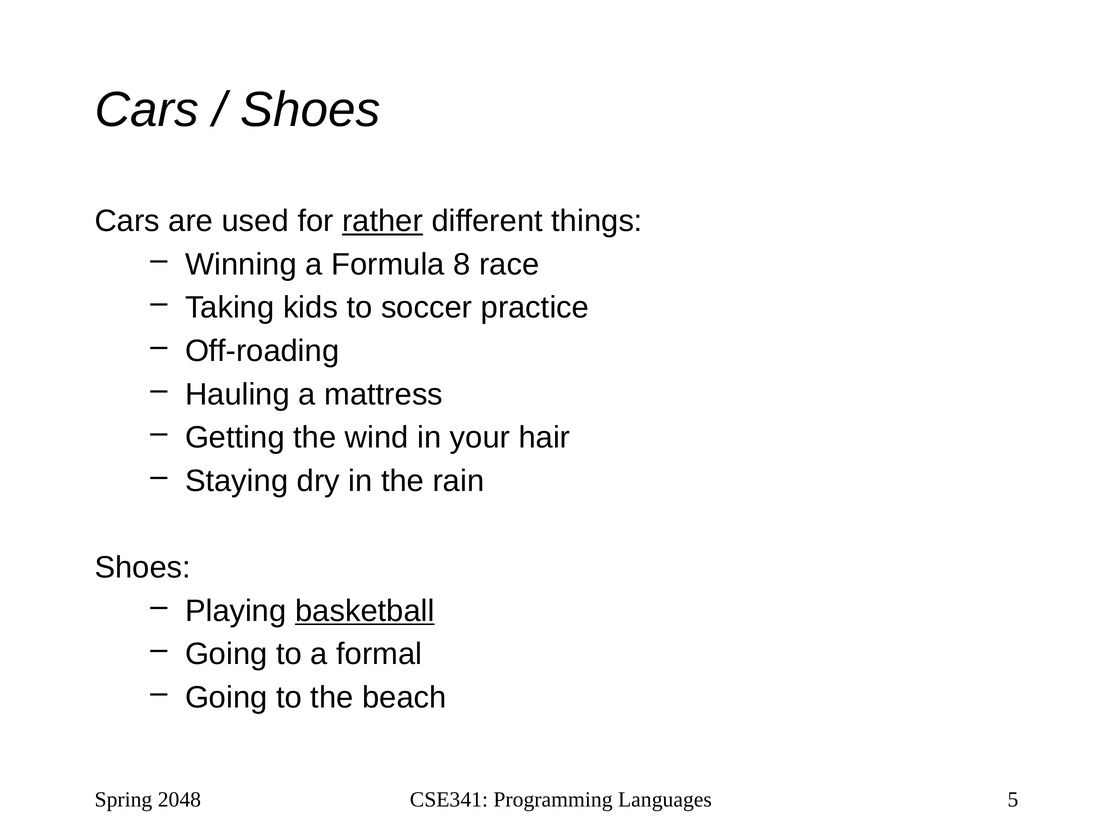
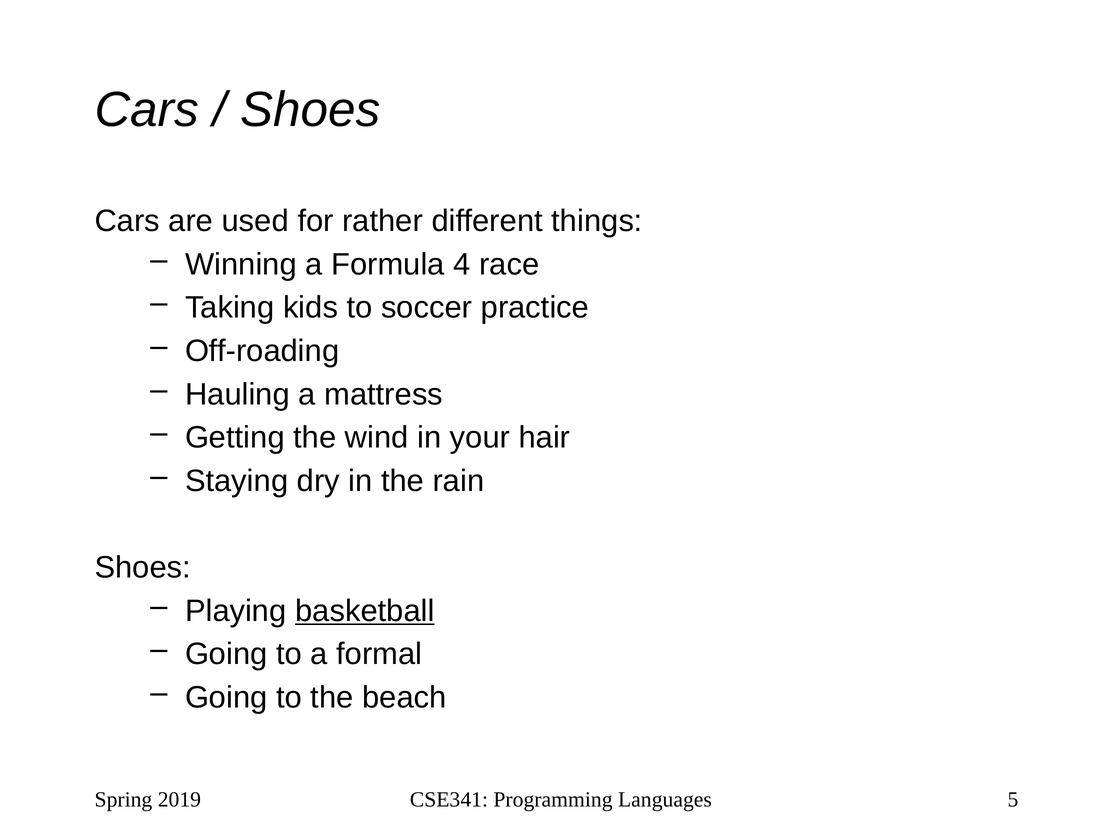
rather underline: present -> none
8: 8 -> 4
2048: 2048 -> 2019
